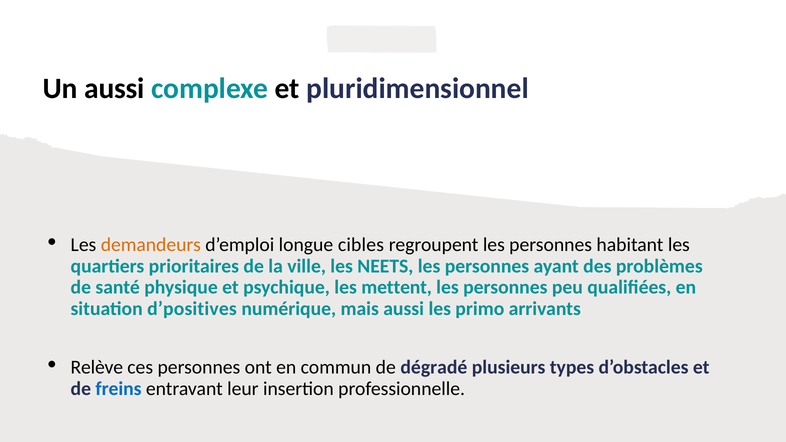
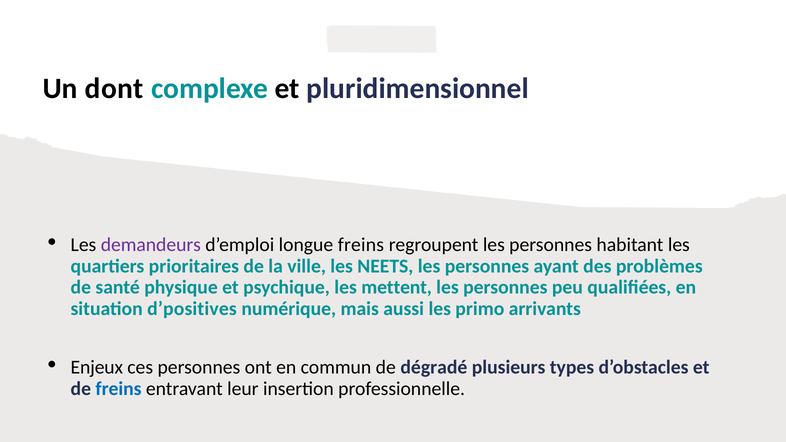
Un aussi: aussi -> dont
demandeurs colour: orange -> purple
longue cibles: cibles -> freins
Relève: Relève -> Enjeux
